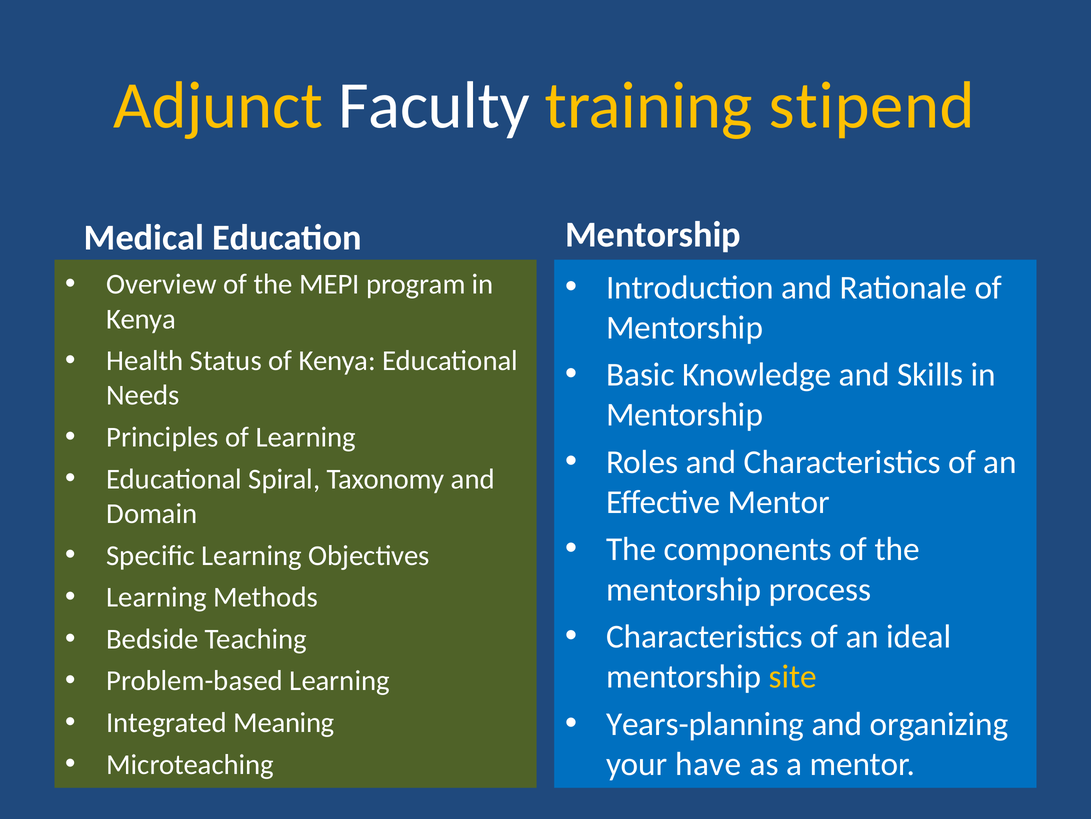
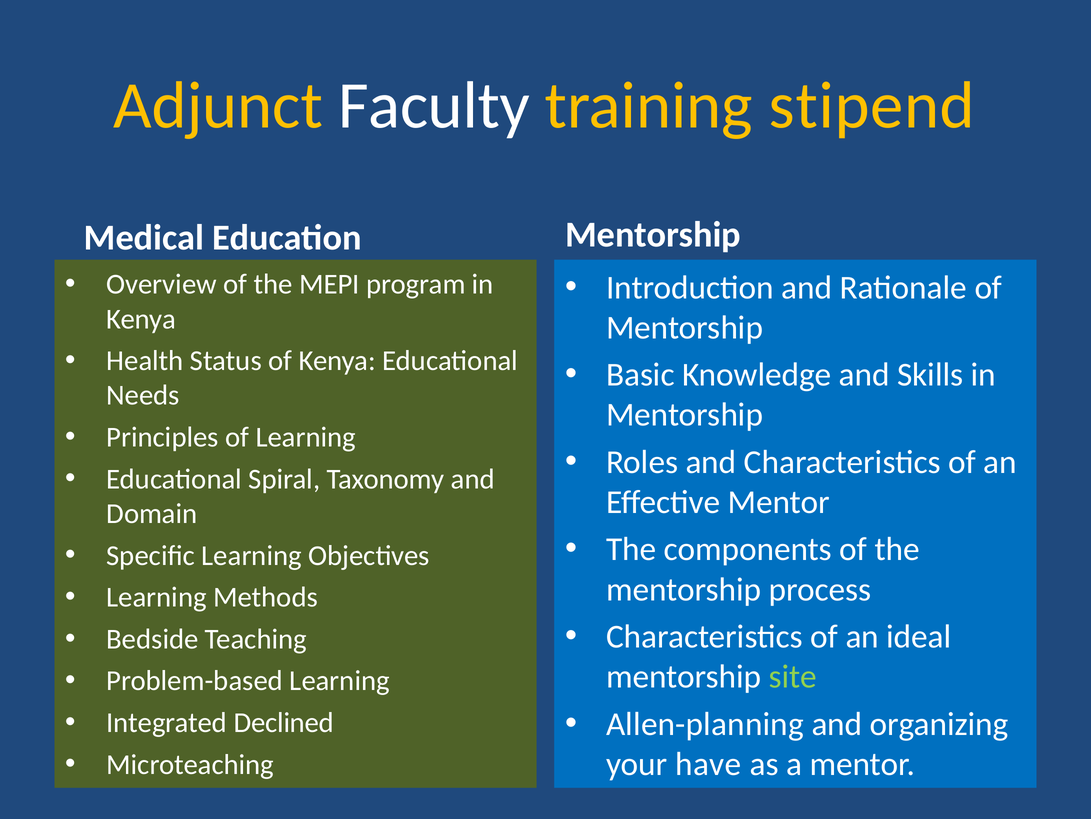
site colour: yellow -> light green
Years-planning: Years-planning -> Allen-planning
Meaning: Meaning -> Declined
